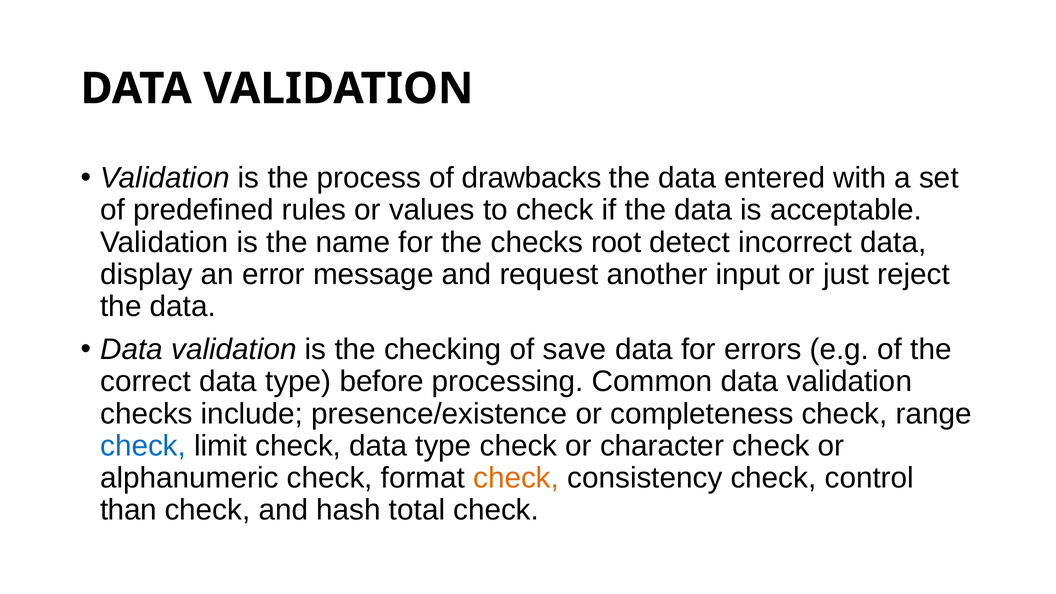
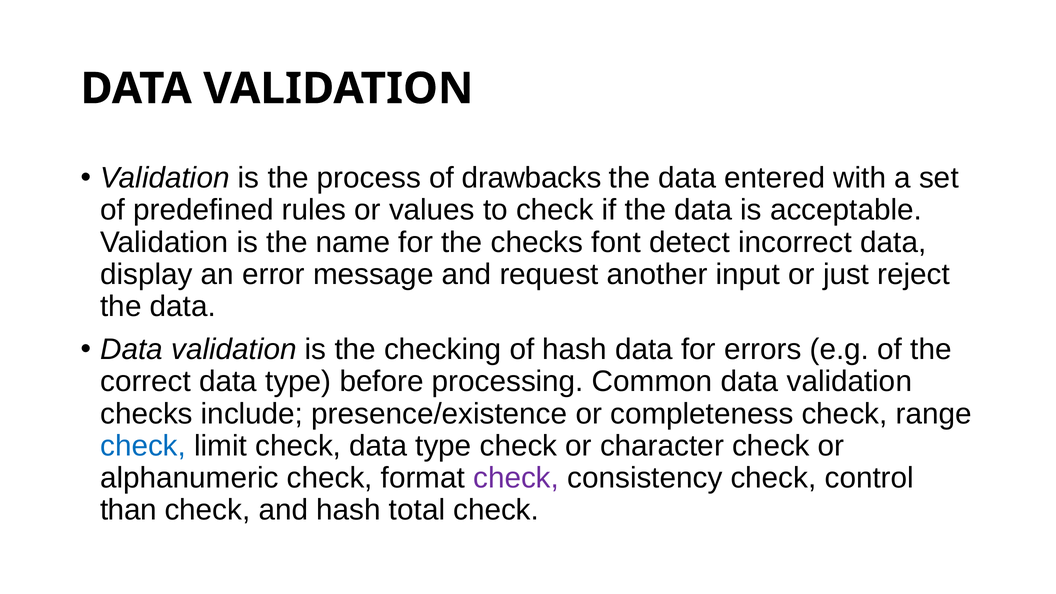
root: root -> font
of save: save -> hash
check at (516, 478) colour: orange -> purple
